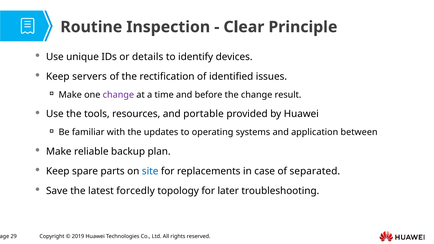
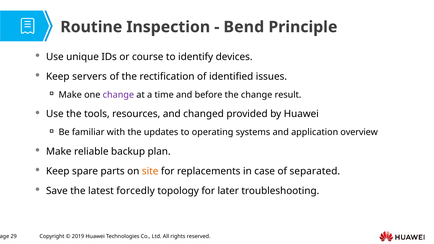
Clear: Clear -> Bend
details: details -> course
portable: portable -> changed
between: between -> overview
site colour: blue -> orange
